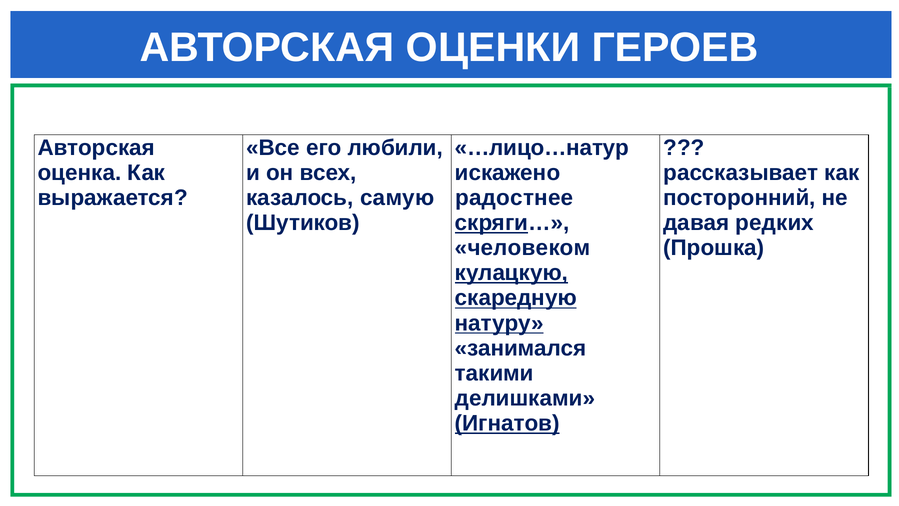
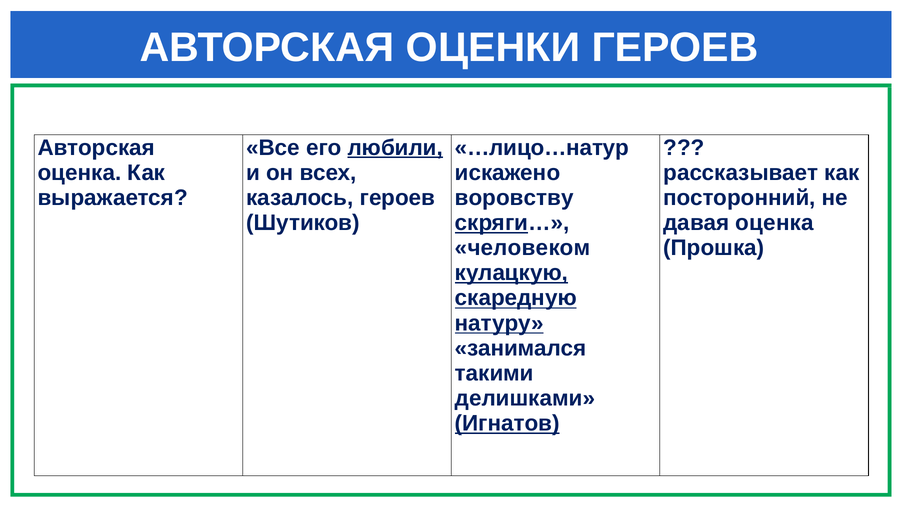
любили underline: none -> present
казалось самую: самую -> героев
радостнее: радостнее -> воровству
давая редких: редких -> оценка
